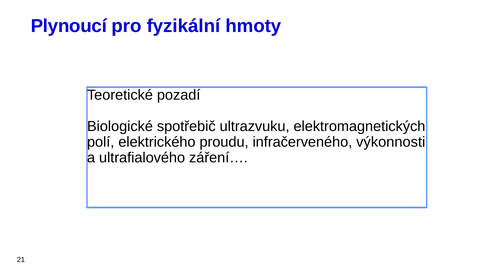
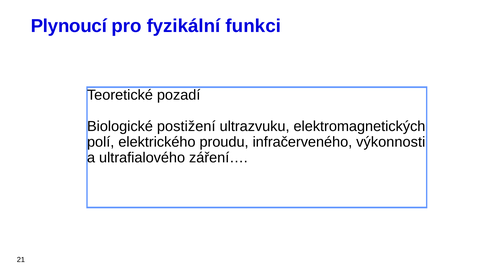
hmoty: hmoty -> funkci
spotřebič: spotřebič -> postižení
